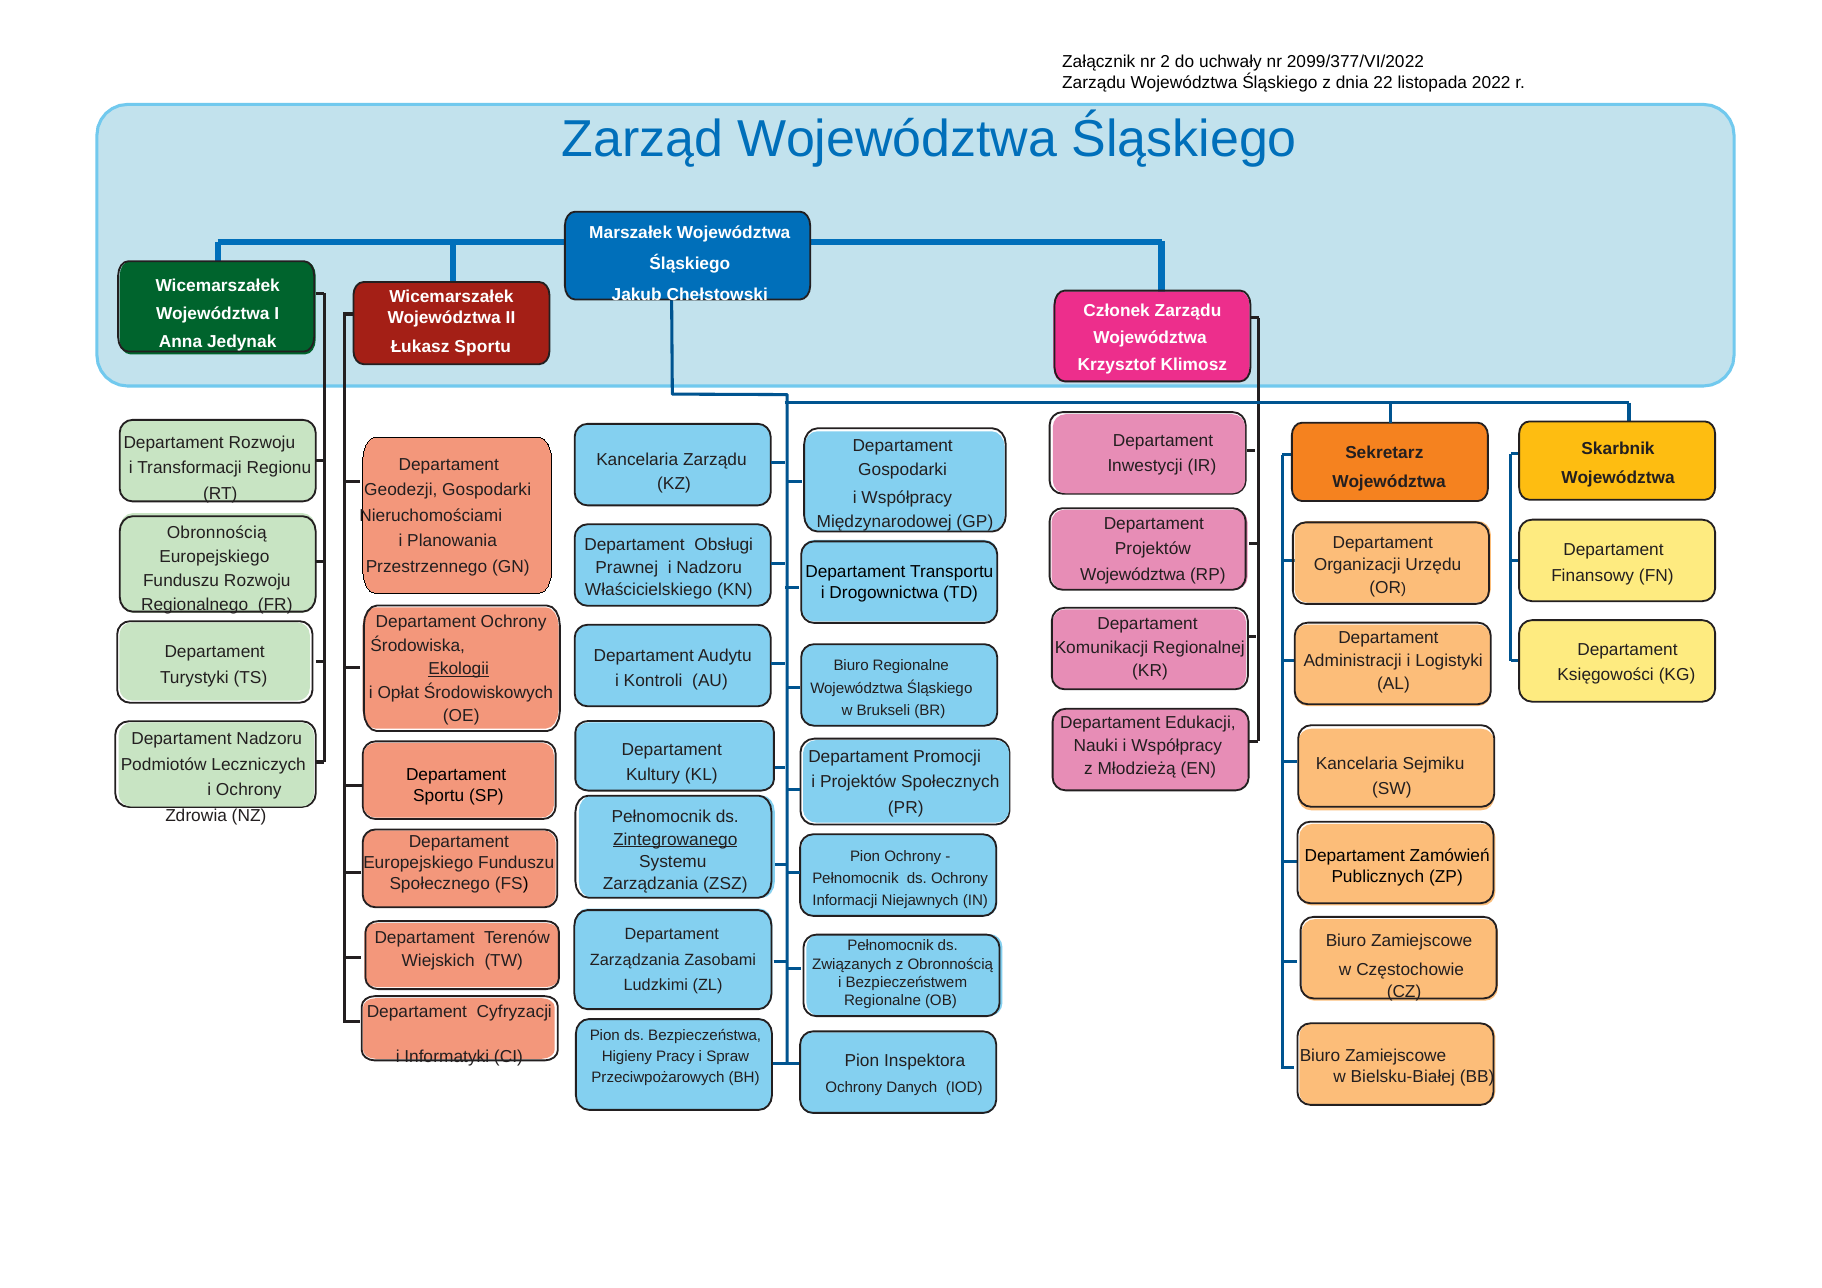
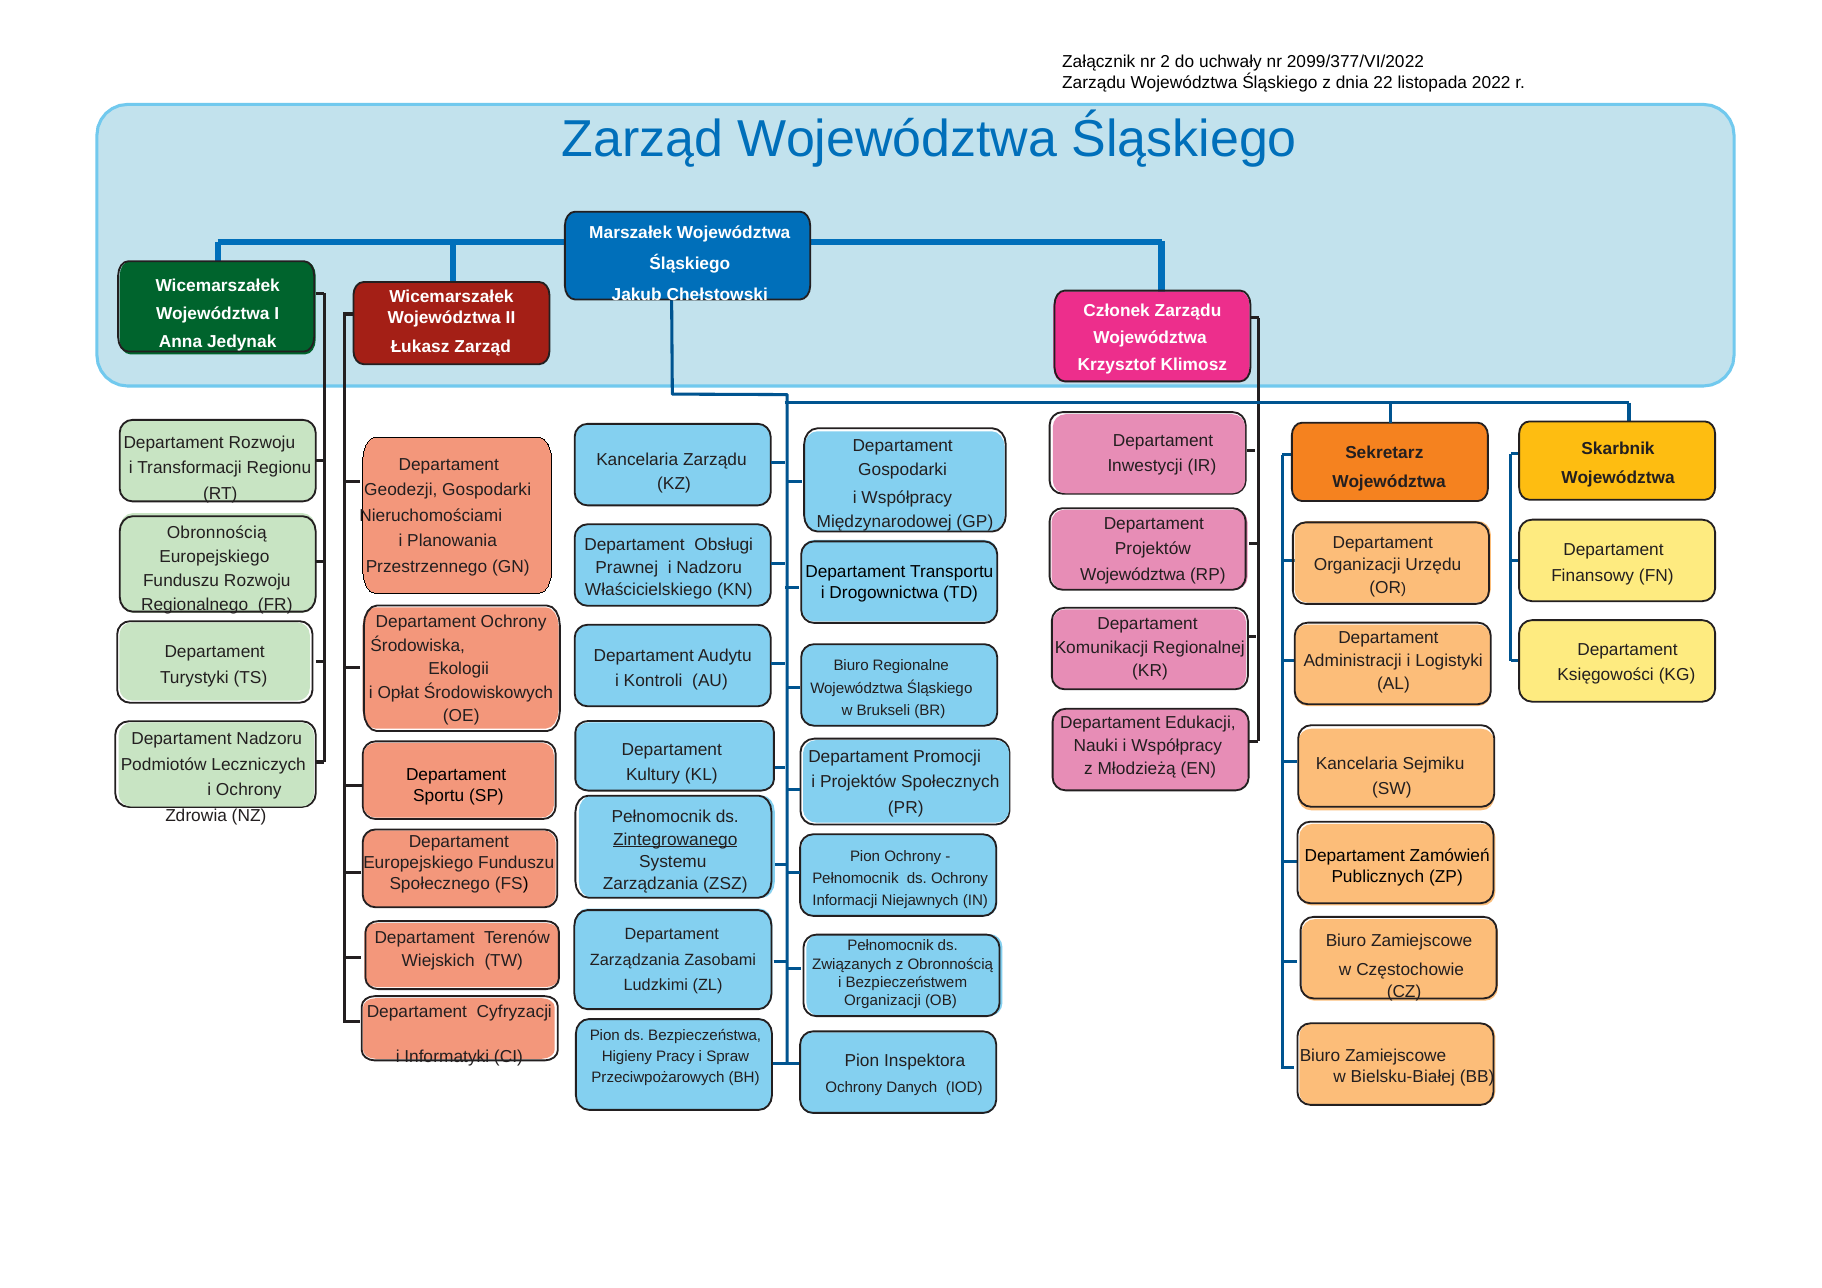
Łukasz Sportu: Sportu -> Zarząd
Ekologii underline: present -> none
Regionalne at (883, 1001): Regionalne -> Organizacji
